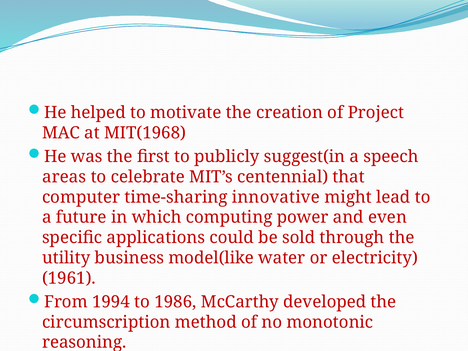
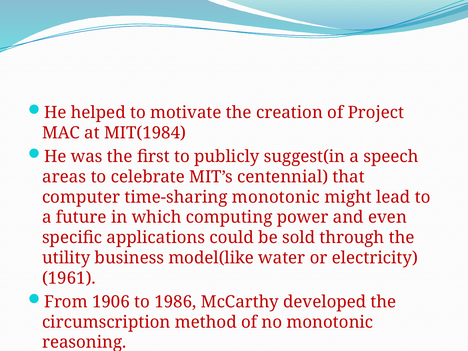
MIT(1968: MIT(1968 -> MIT(1984
time-sharing innovative: innovative -> monotonic
1994: 1994 -> 1906
